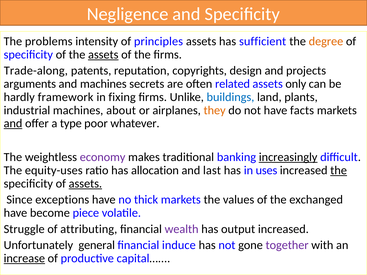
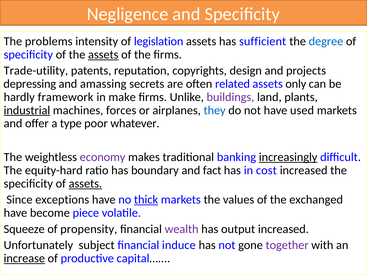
principles: principles -> legislation
degree colour: orange -> blue
Trade-along: Trade-along -> Trade-utility
arguments: arguments -> depressing
and machines: machines -> amassing
fixing: fixing -> make
buildings colour: blue -> purple
industrial underline: none -> present
about: about -> forces
they colour: orange -> blue
facts: facts -> used
and at (13, 124) underline: present -> none
equity-uses: equity-uses -> equity-hard
allocation: allocation -> boundary
last: last -> fact
uses: uses -> cost
the at (339, 170) underline: present -> none
thick underline: none -> present
Struggle: Struggle -> Squeeze
attributing: attributing -> propensity
general: general -> subject
